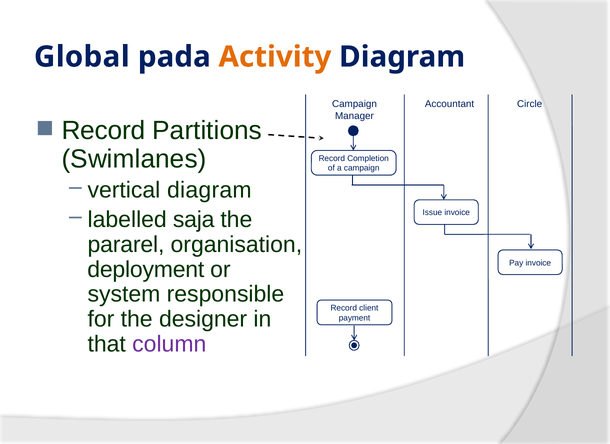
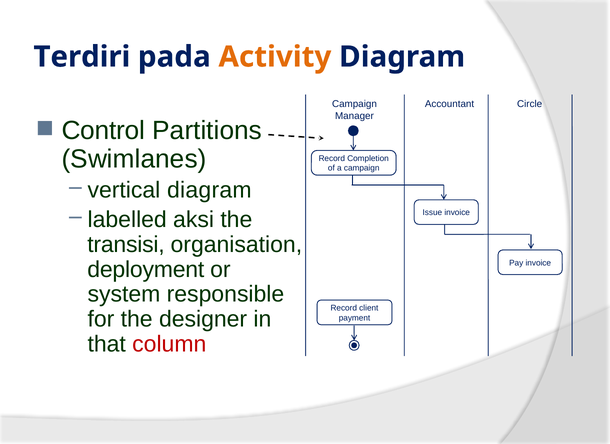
Global: Global -> Terdiri
Record at (103, 131): Record -> Control
saja: saja -> aksi
pararel: pararel -> transisi
column colour: purple -> red
